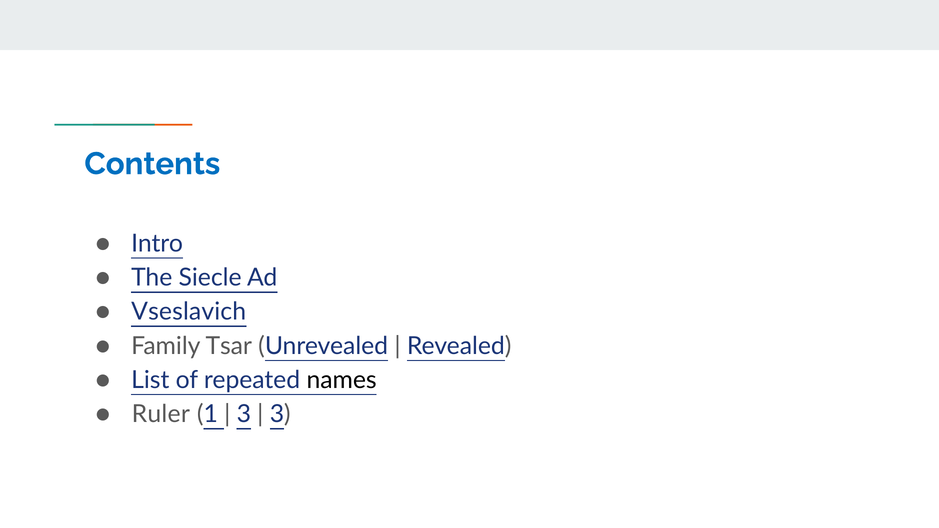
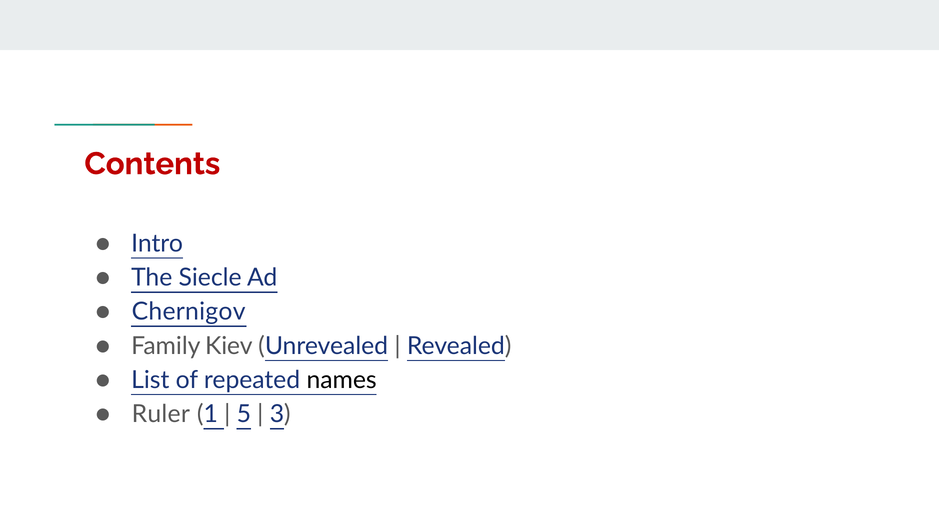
Contents colour: blue -> red
Vseslavich: Vseslavich -> Chernigov
Tsar: Tsar -> Kiev
3 at (244, 414): 3 -> 5
